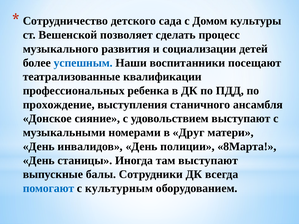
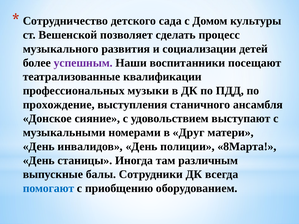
успешным colour: blue -> purple
ребенка: ребенка -> музыки
там выступают: выступают -> различным
культурным: культурным -> приобщению
